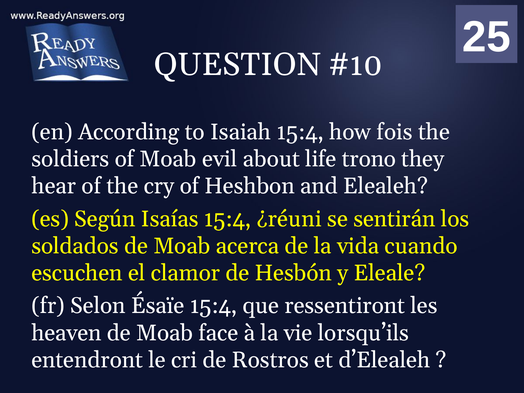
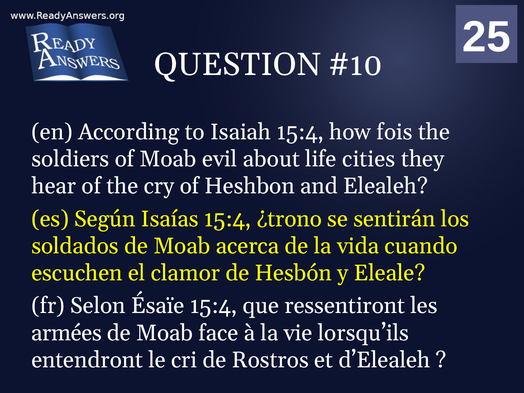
trono: trono -> cities
¿réuni: ¿réuni -> ¿trono
heaven: heaven -> armées
